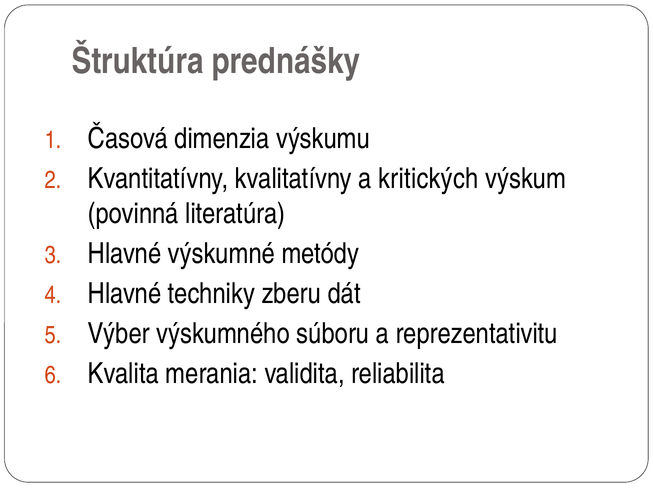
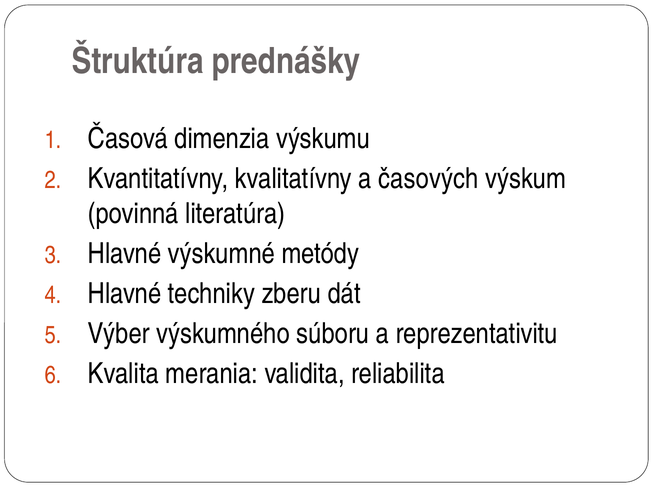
kritických: kritických -> časových
